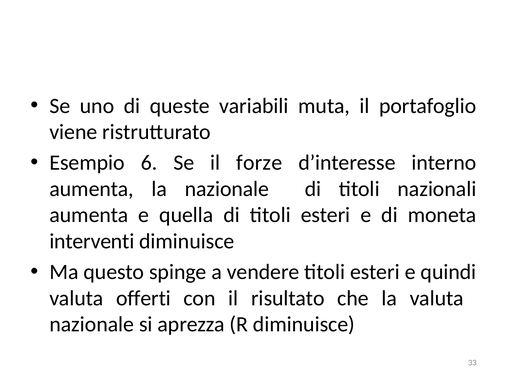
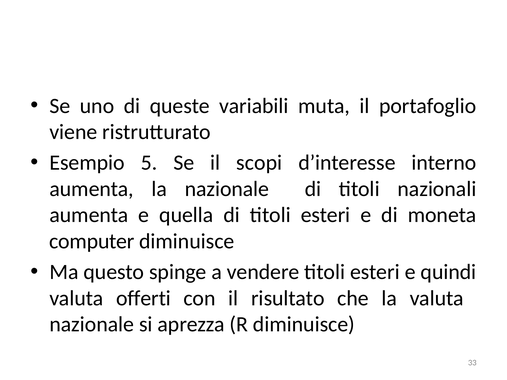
6: 6 -> 5
forze: forze -> scopi
interventi: interventi -> computer
